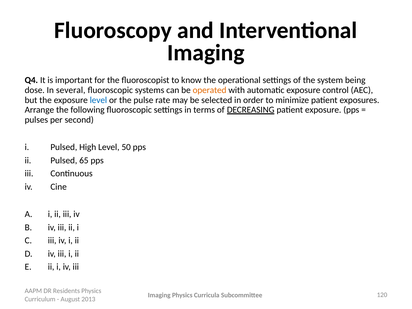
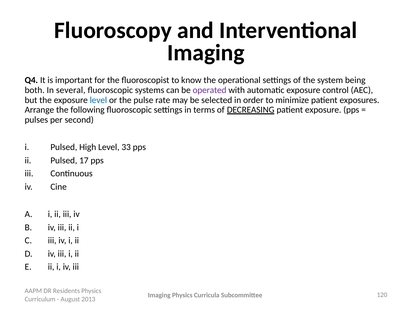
dose: dose -> both
operated colour: orange -> purple
50: 50 -> 33
65: 65 -> 17
